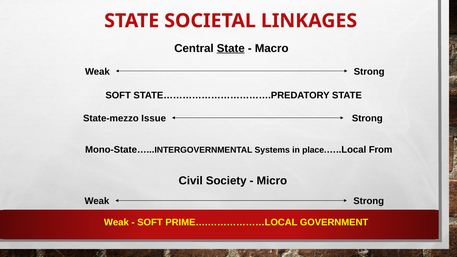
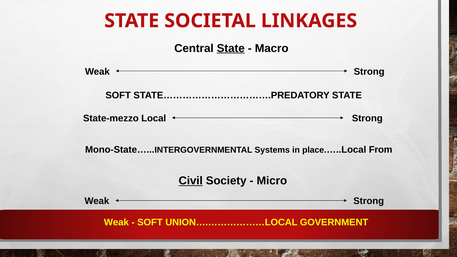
Issue: Issue -> Local
Civil underline: none -> present
PRIME….………………LOCAL: PRIME….………………LOCAL -> UNION….………………LOCAL
